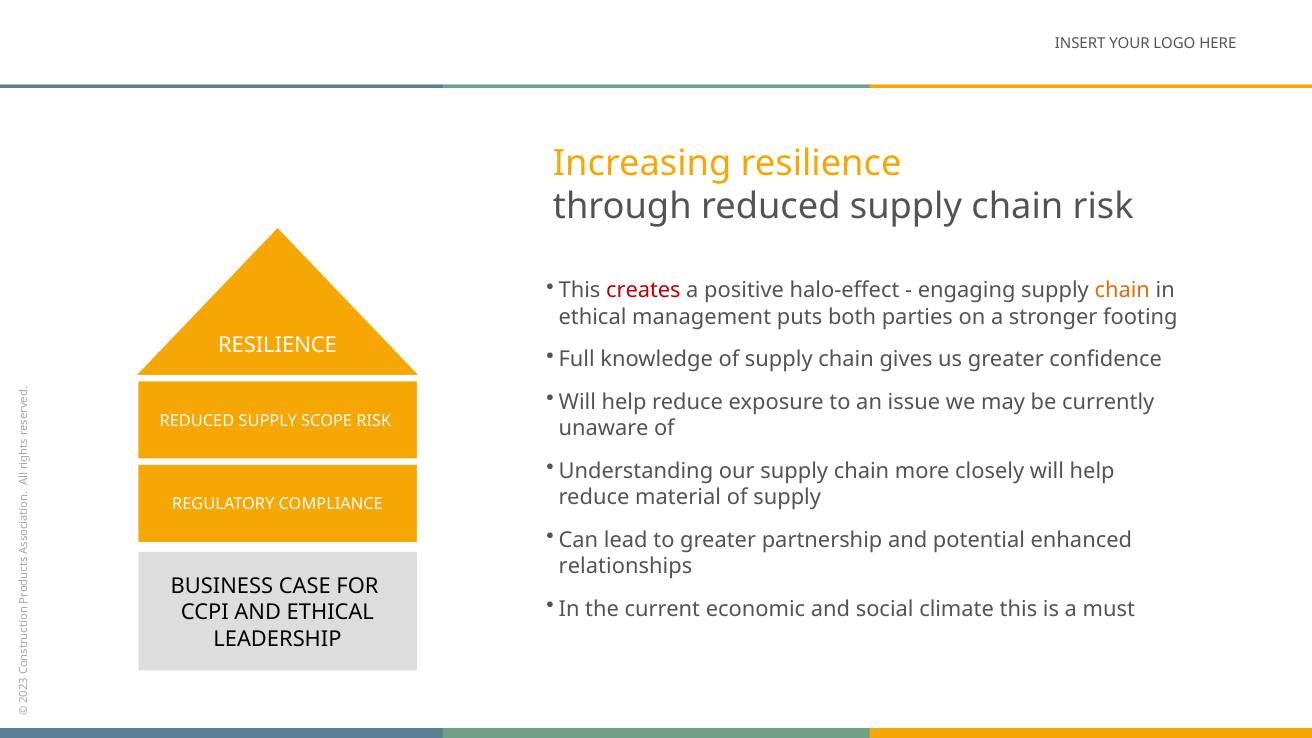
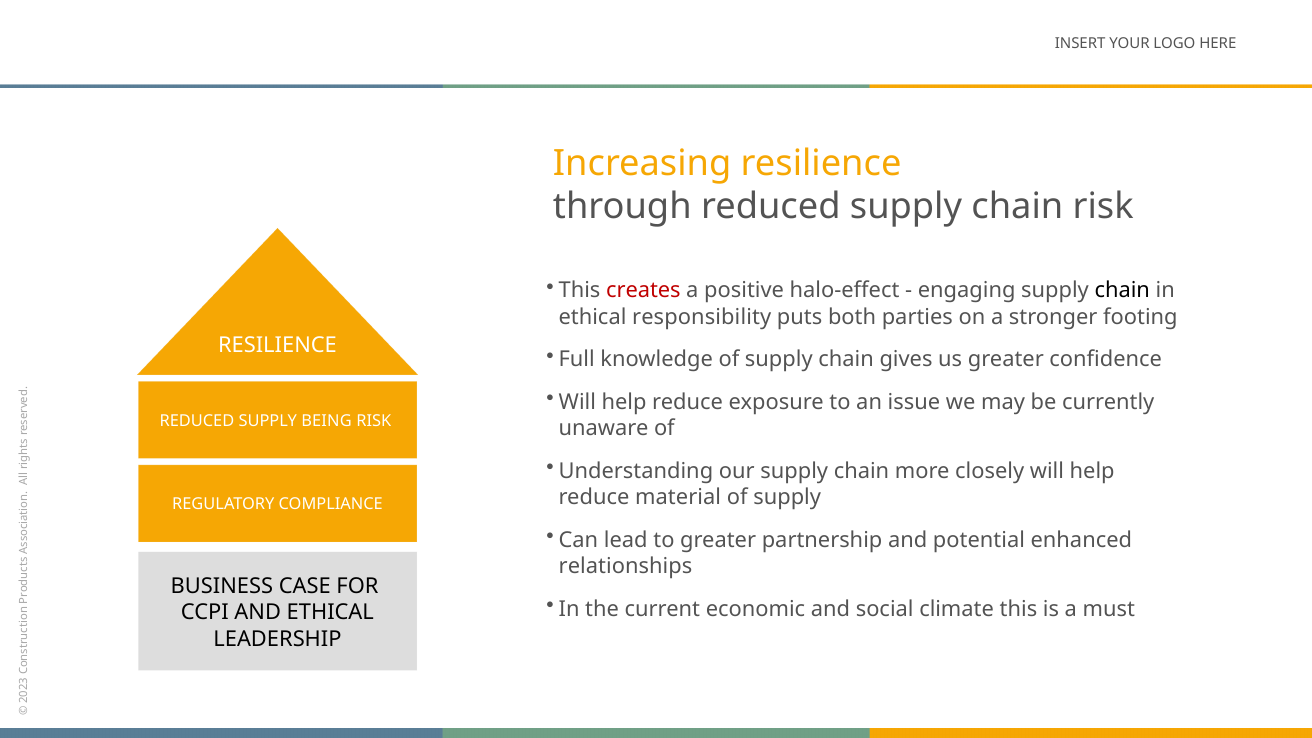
chain at (1122, 291) colour: orange -> black
management: management -> responsibility
SCOPE: SCOPE -> BEING
